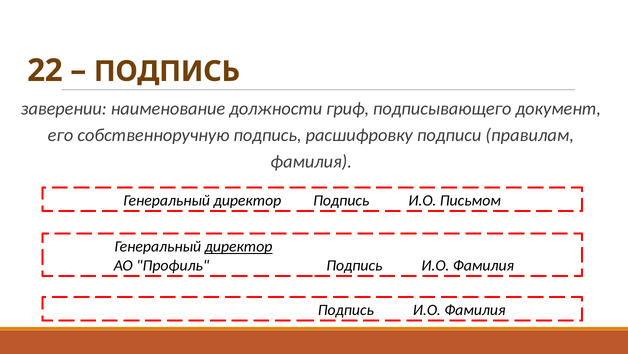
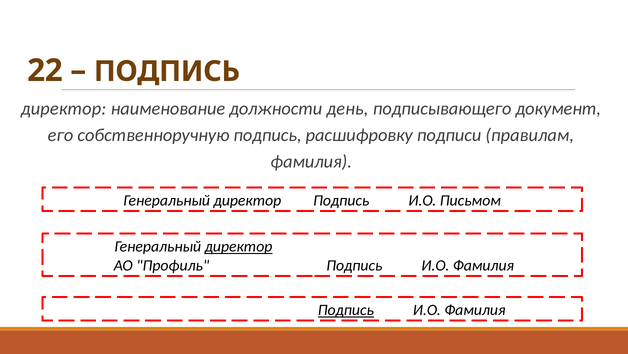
заверении at (64, 109): заверении -> директор
гриф: гриф -> день
Подпись at (346, 309) underline: none -> present
